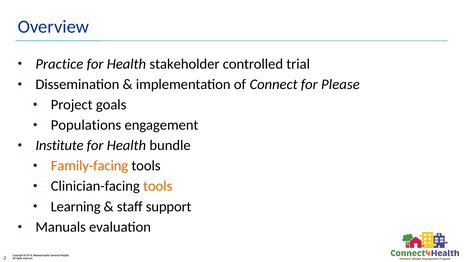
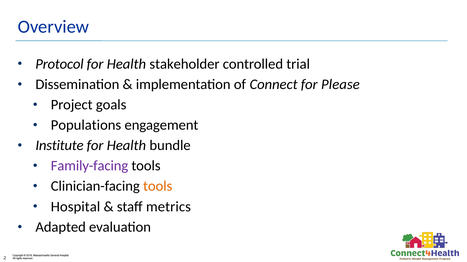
Practice: Practice -> Protocol
Family-facing colour: orange -> purple
Learning: Learning -> Hospital
support: support -> metrics
Manuals: Manuals -> Adapted
